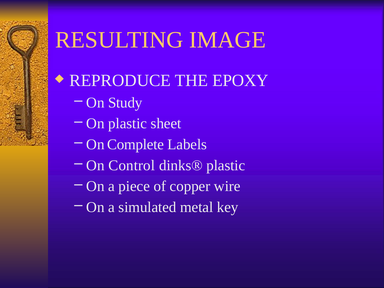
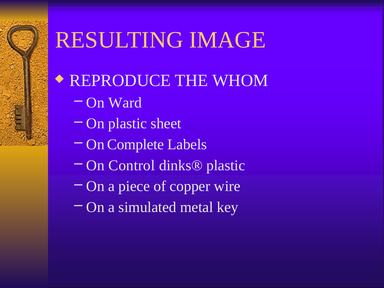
EPOXY: EPOXY -> WHOM
Study: Study -> Ward
